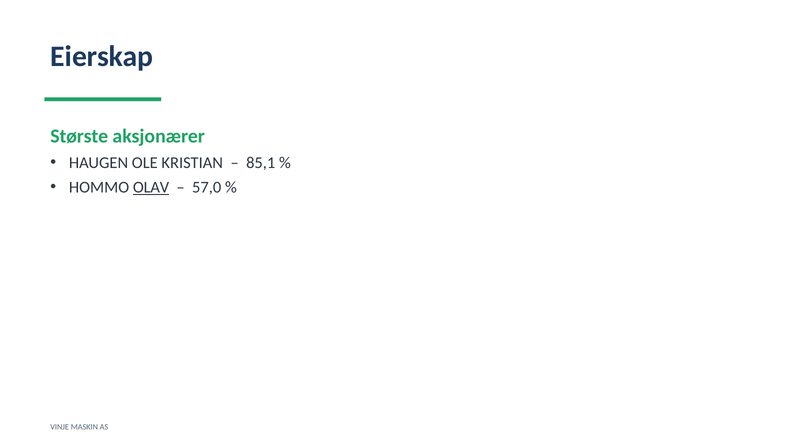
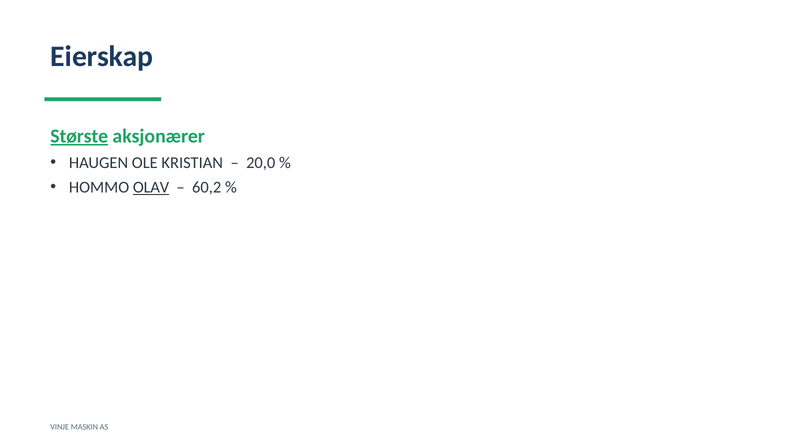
Største underline: none -> present
85,1: 85,1 -> 20,0
57,0: 57,0 -> 60,2
